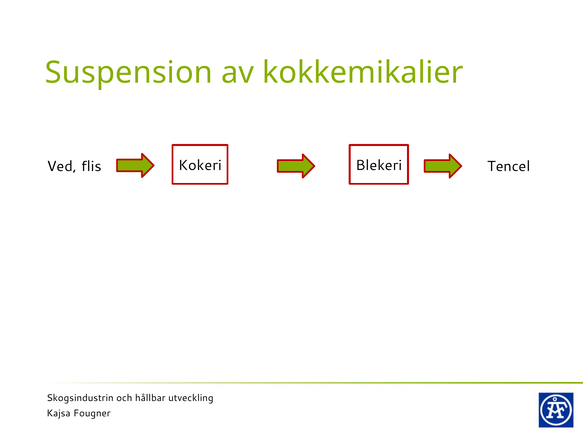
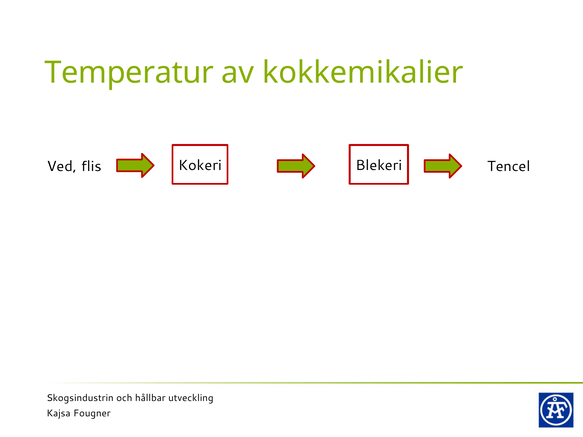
Suspension: Suspension -> Temperatur
